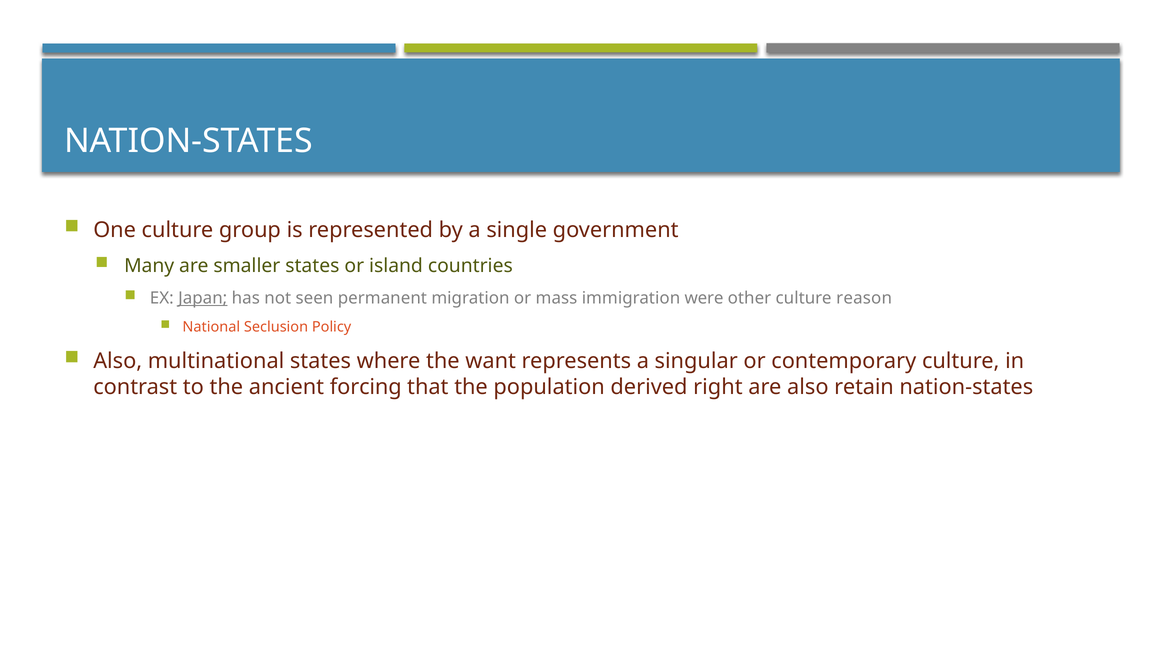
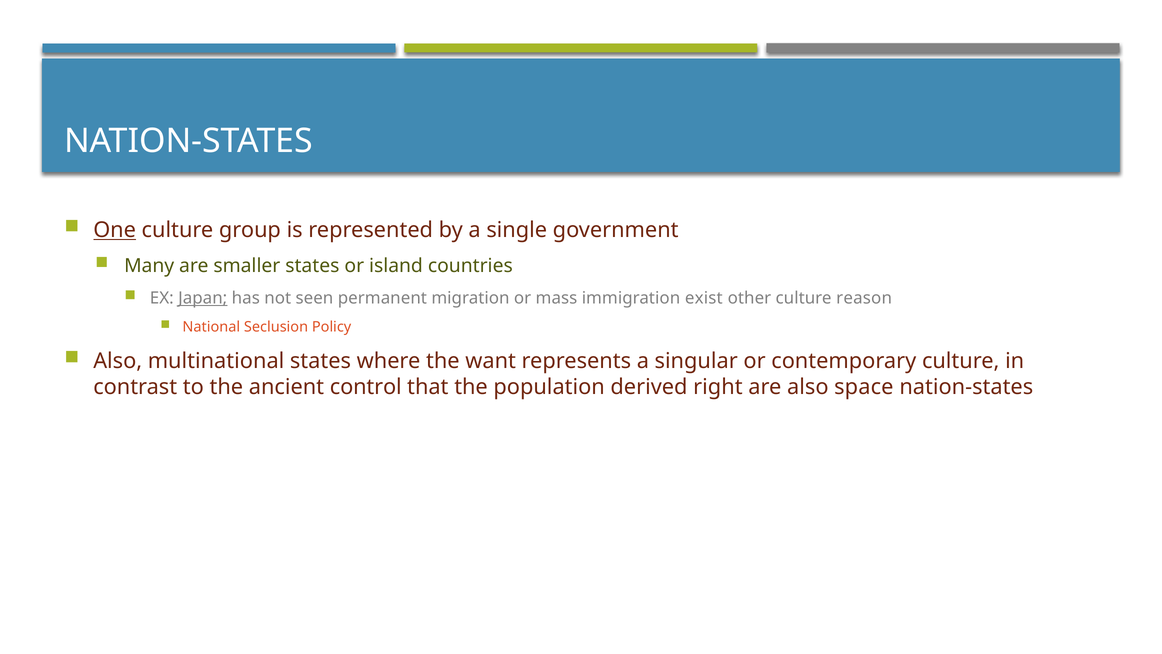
One underline: none -> present
were: were -> exist
forcing: forcing -> control
retain: retain -> space
